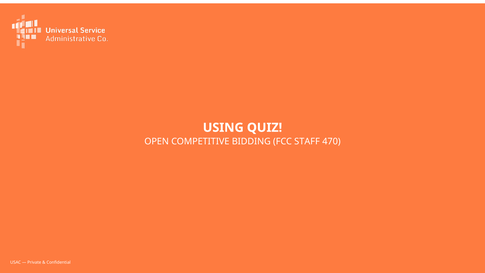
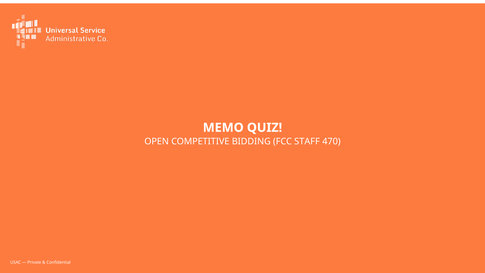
USING: USING -> MEMO
